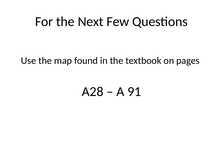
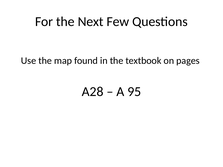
91: 91 -> 95
